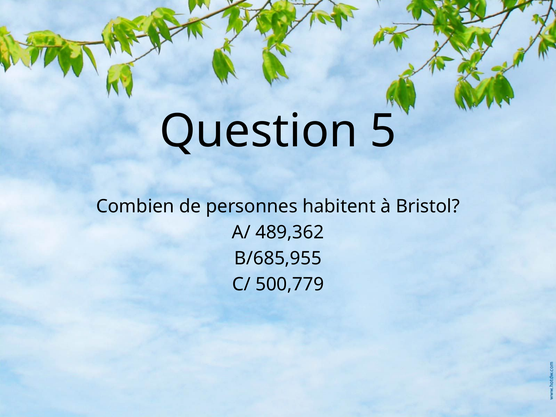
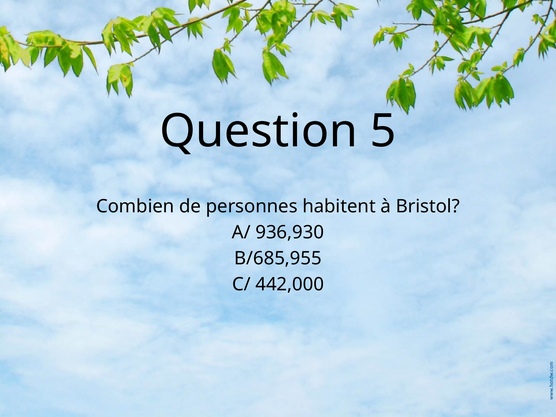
489,362: 489,362 -> 936,930
500,779: 500,779 -> 442,000
